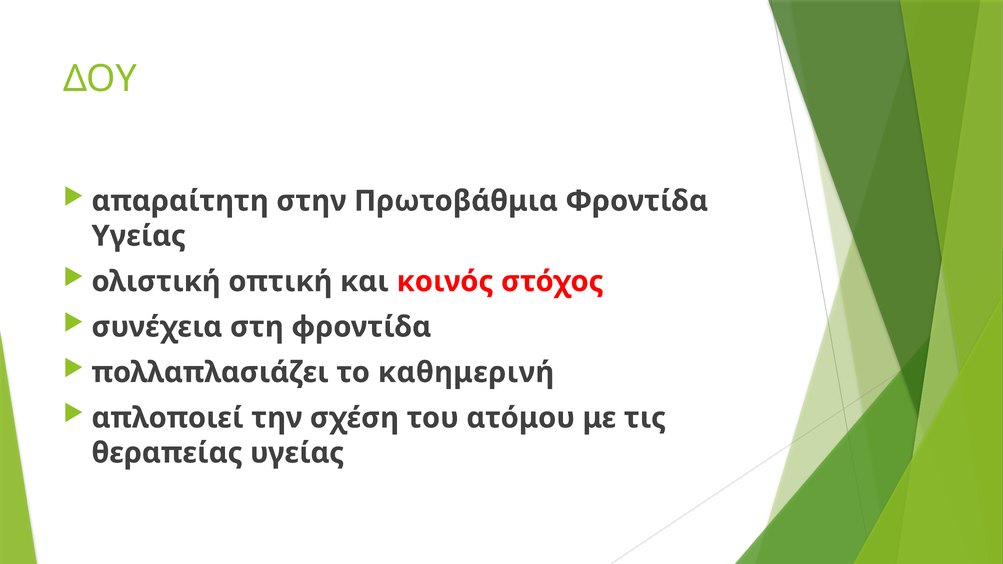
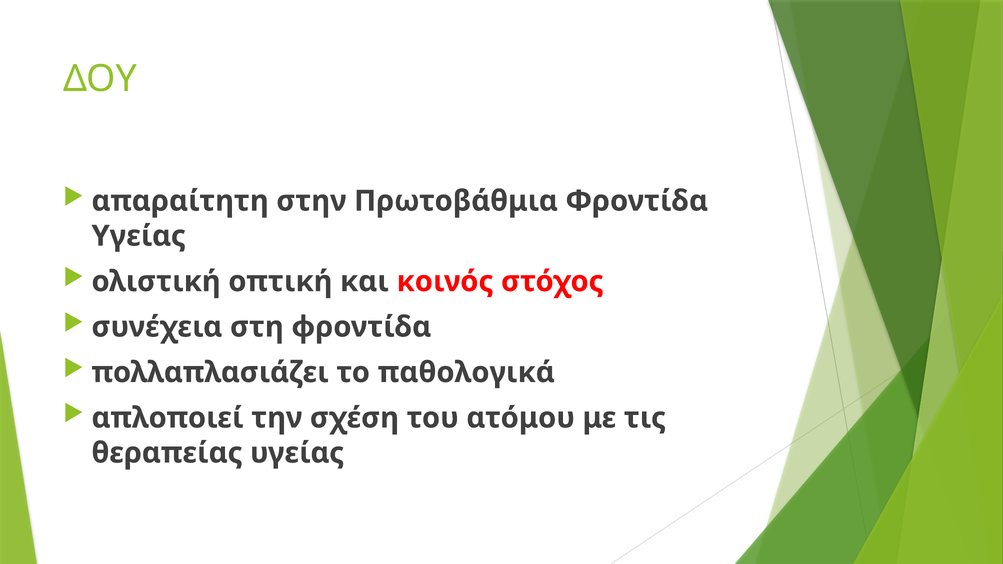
καθημερινή: καθημερινή -> παθολογικά
